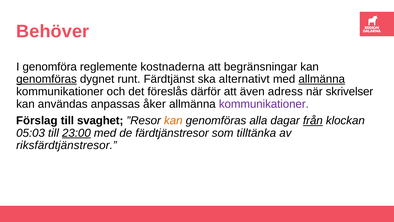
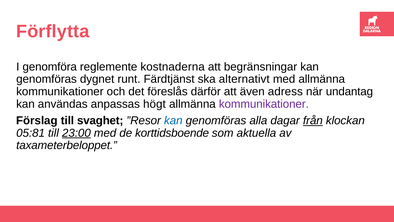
Behöver: Behöver -> Förflytta
genomföras at (46, 79) underline: present -> none
allmänna at (322, 79) underline: present -> none
skrivelser: skrivelser -> undantag
åker: åker -> högt
kan at (173, 120) colour: orange -> blue
05:03: 05:03 -> 05:81
färdtjänstresor: färdtjänstresor -> korttidsboende
tilltänka: tilltänka -> aktuella
riksfärdtjänstresor: riksfärdtjänstresor -> taxameterbeloppet
